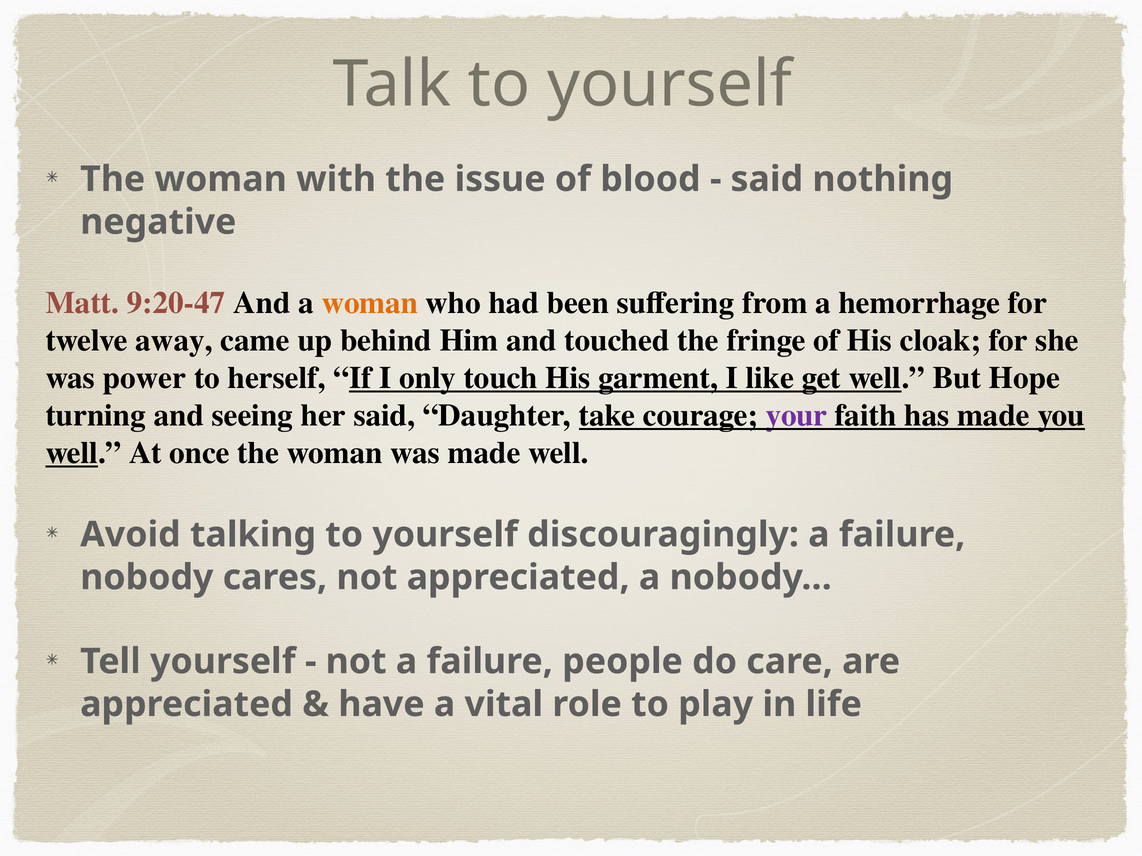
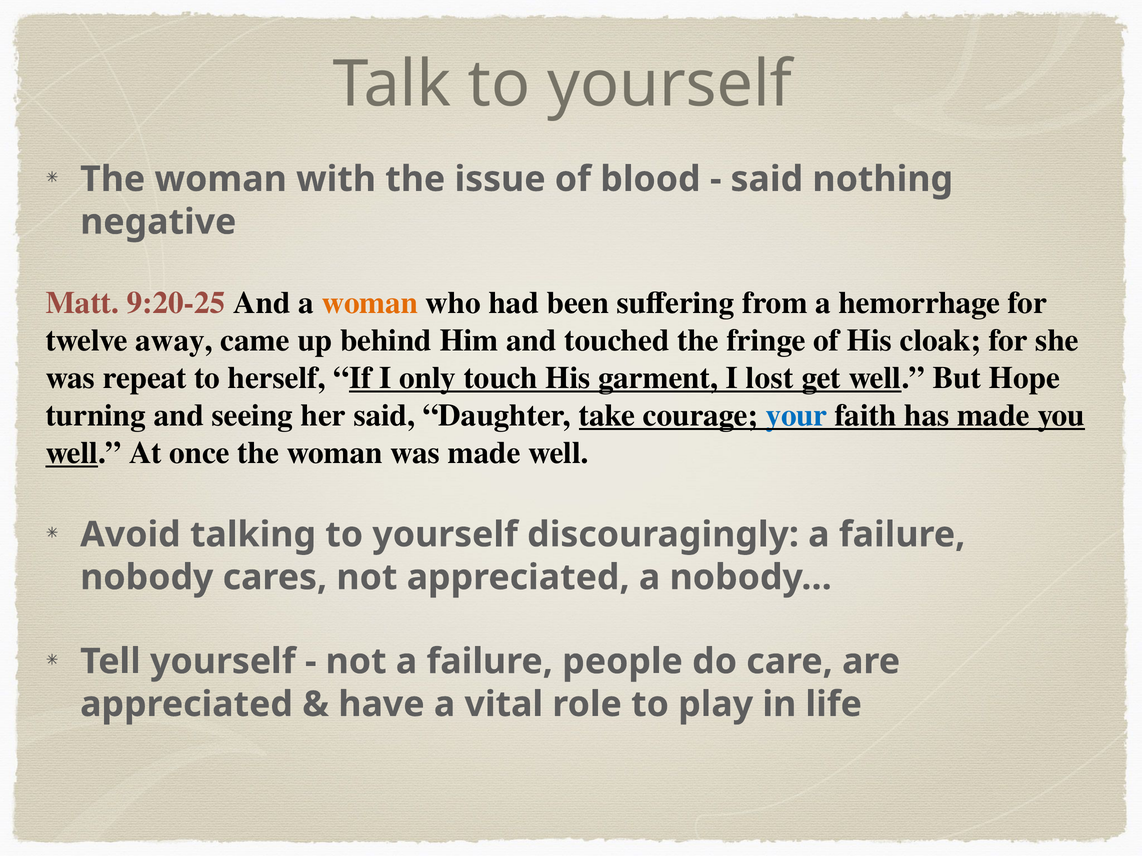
9:20-47: 9:20-47 -> 9:20-25
power: power -> repeat
like: like -> lost
your colour: purple -> blue
